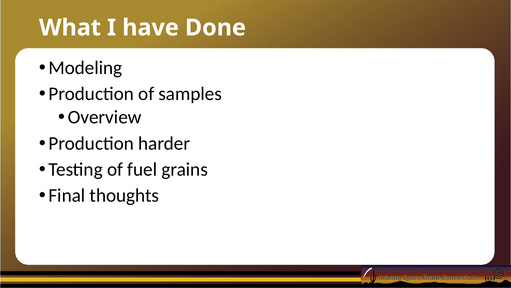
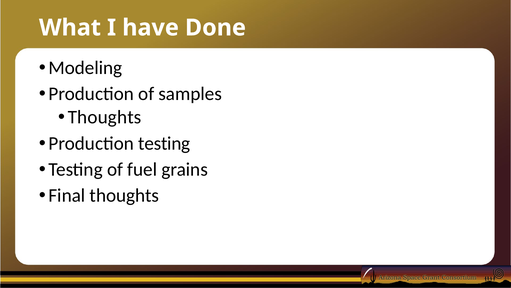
Overview at (105, 117): Overview -> Thoughts
Production harder: harder -> testing
